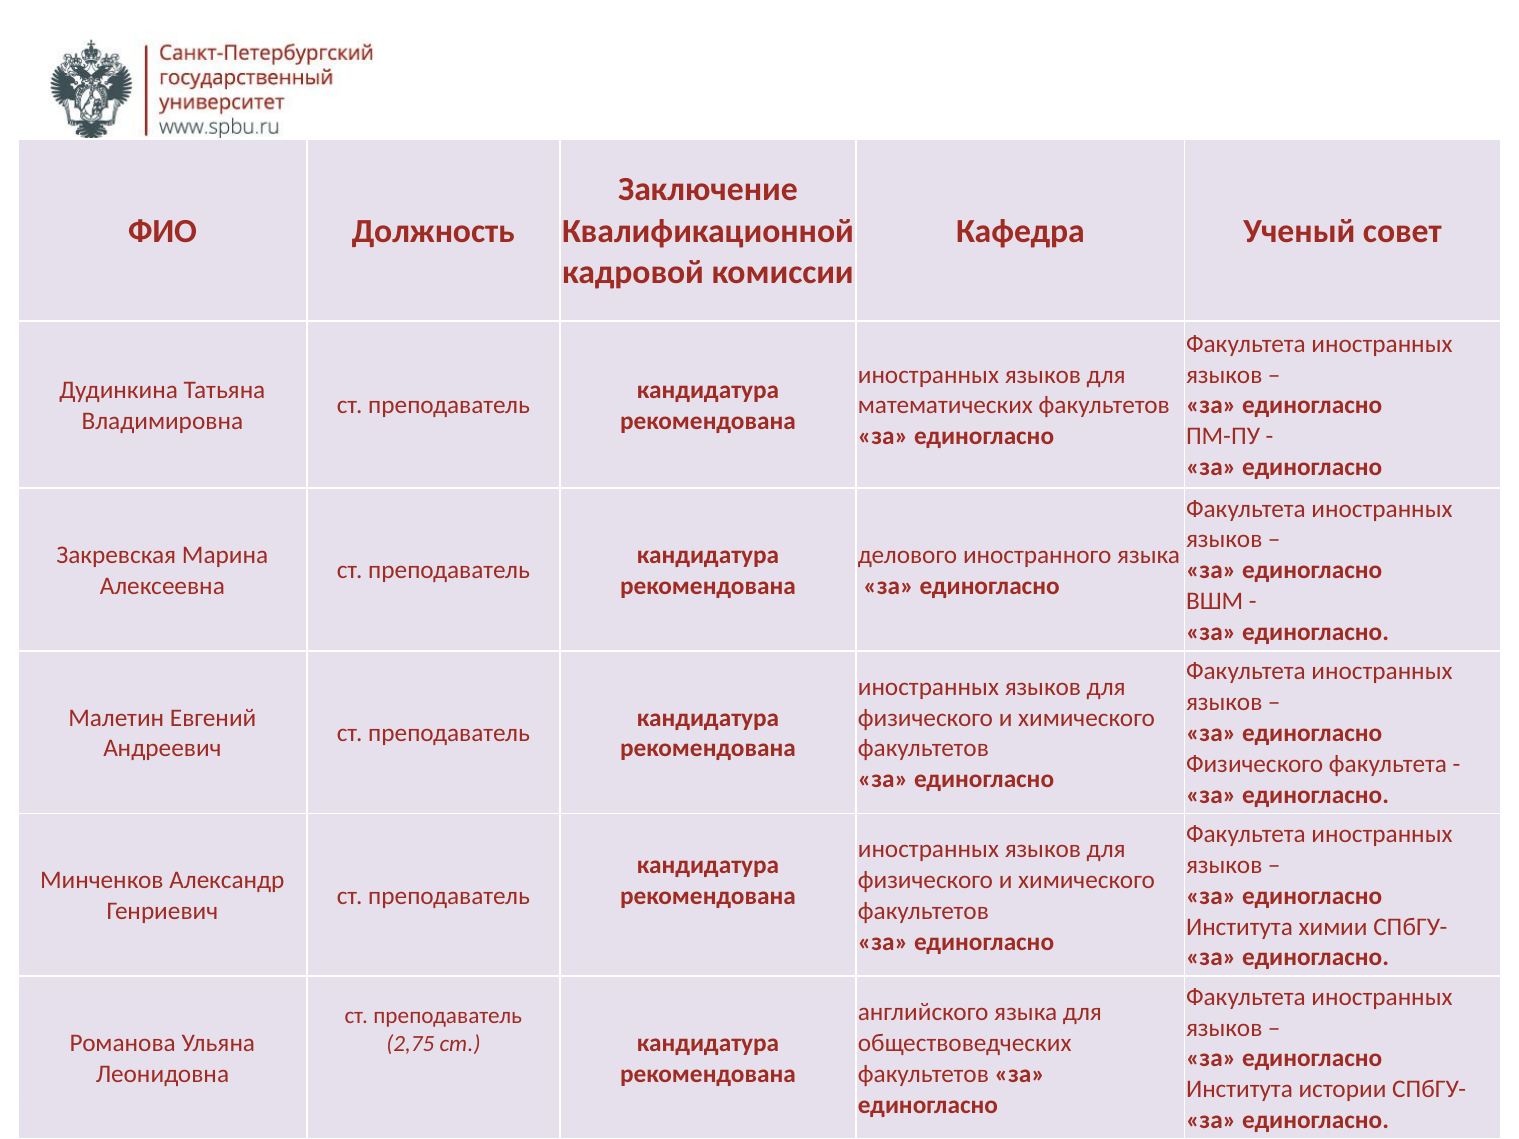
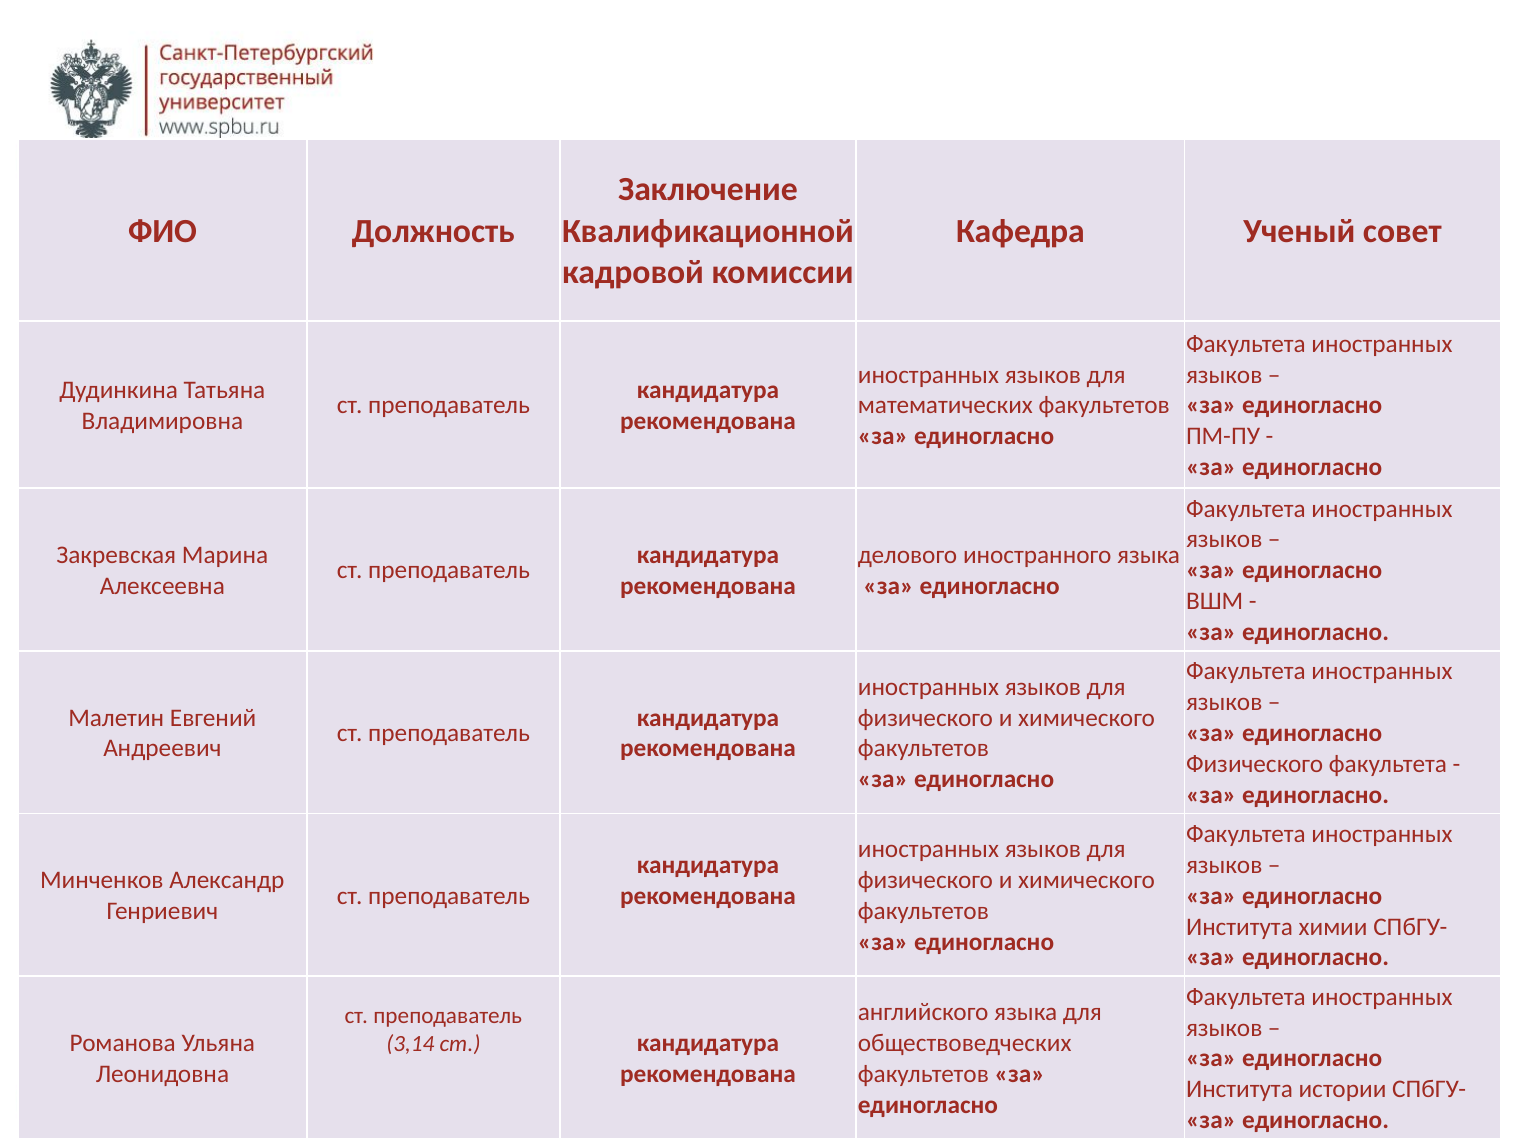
2,75: 2,75 -> 3,14
